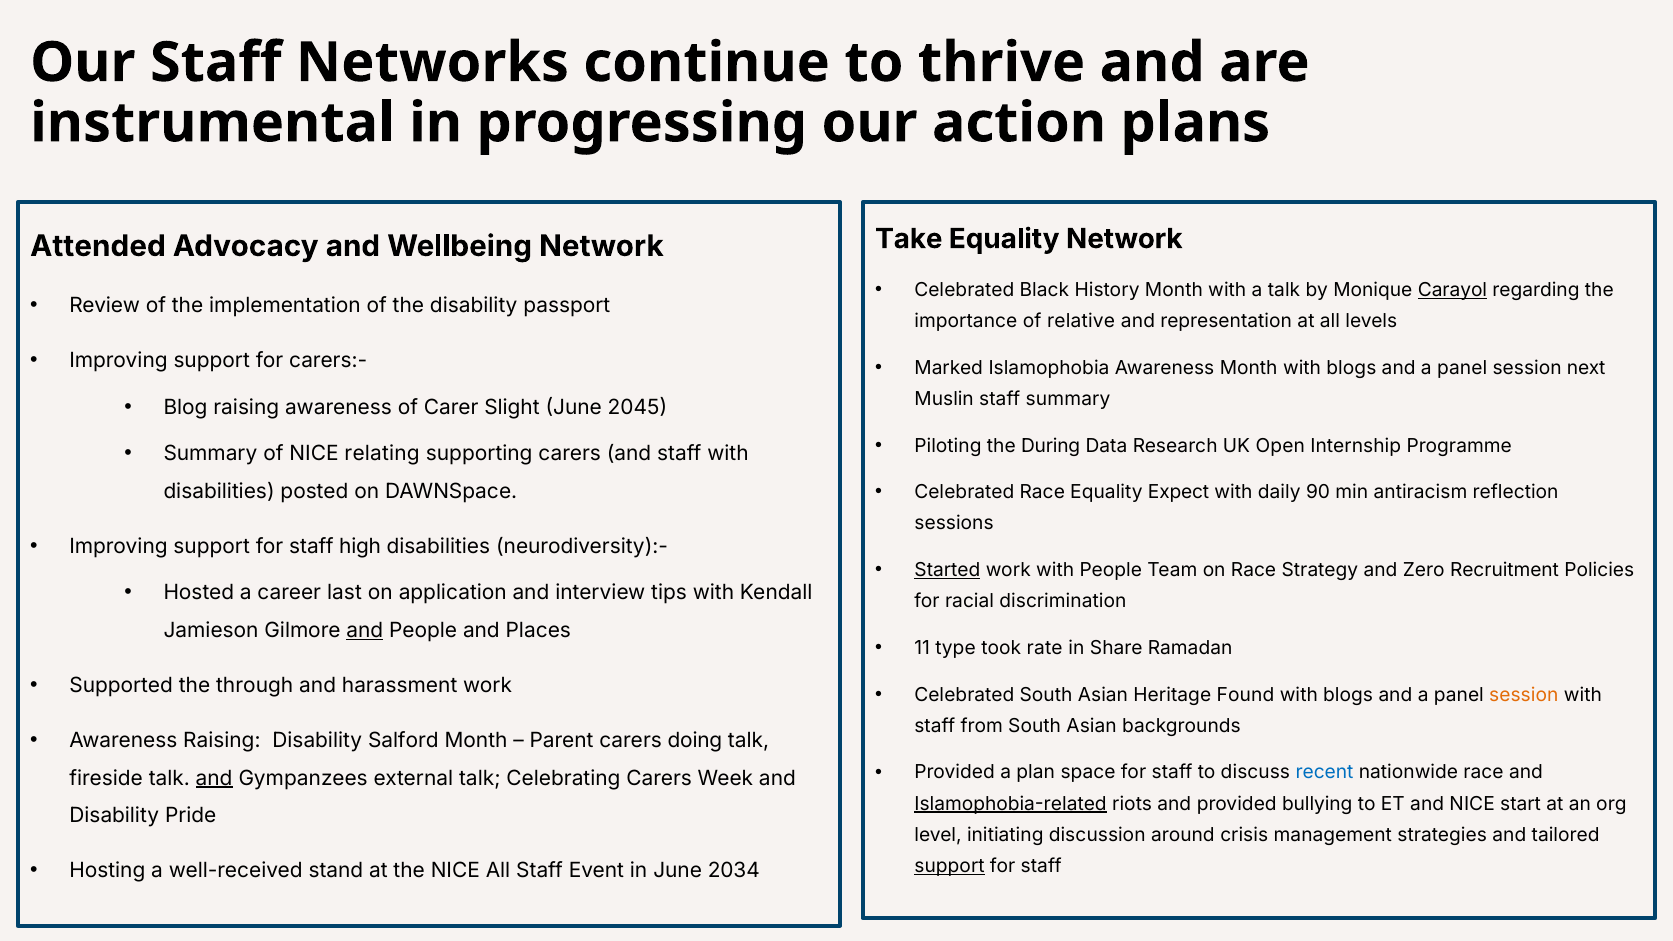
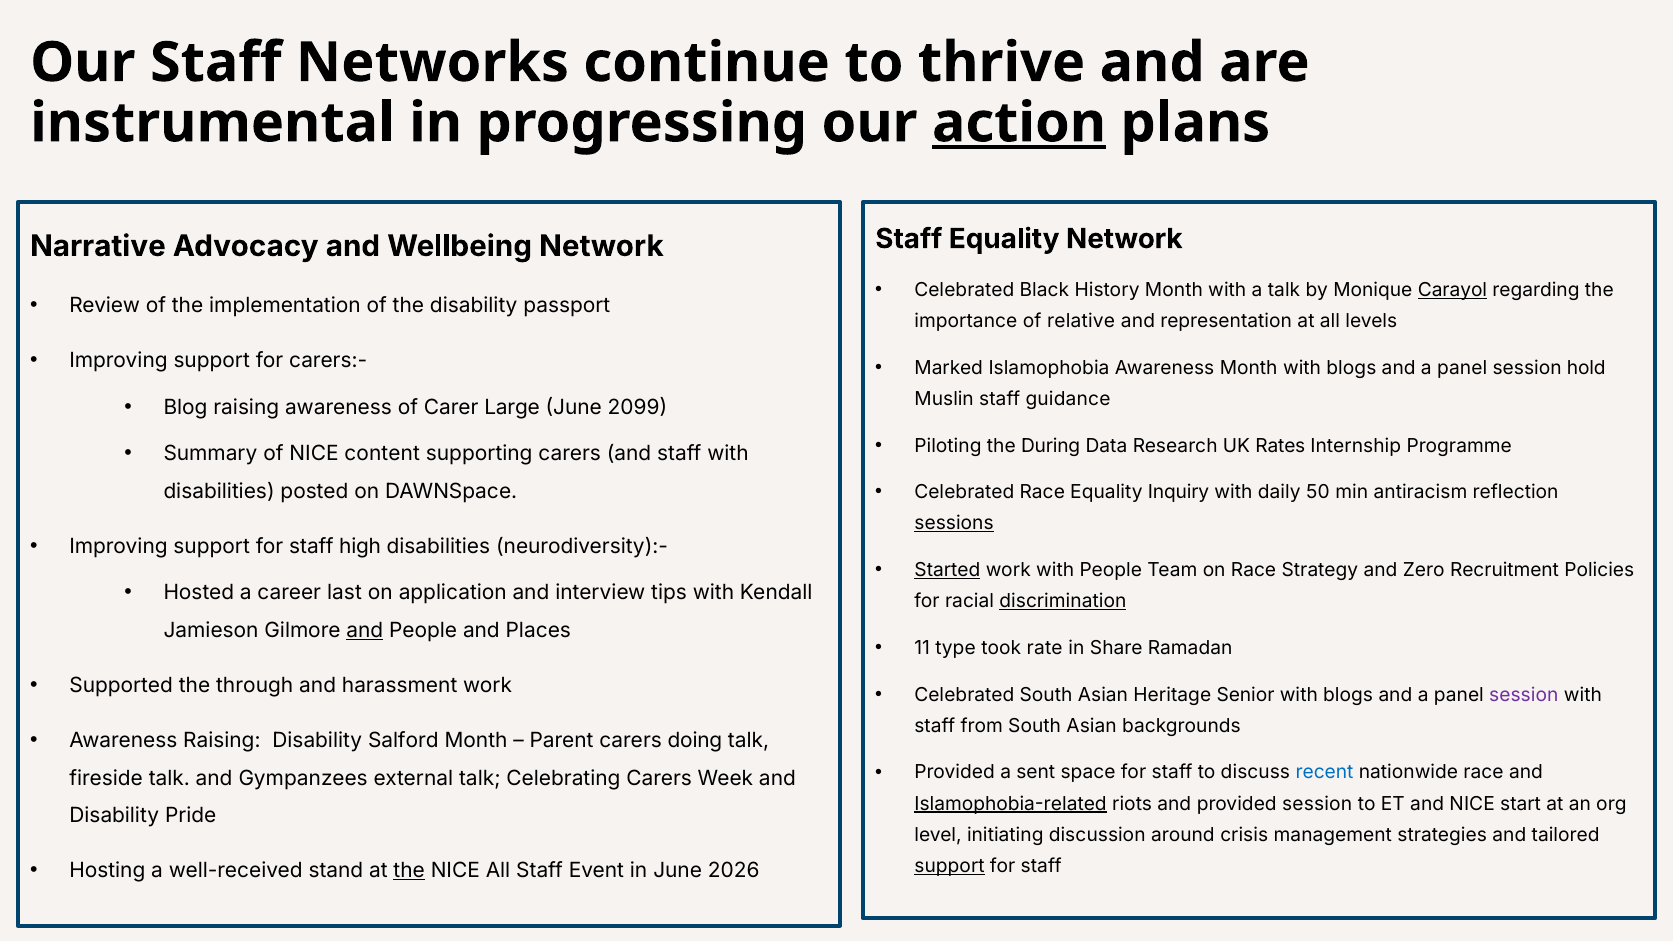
action underline: none -> present
Take at (909, 239): Take -> Staff
Attended: Attended -> Narrative
next: next -> hold
staff summary: summary -> guidance
Slight: Slight -> Large
2045: 2045 -> 2099
Open: Open -> Rates
relating: relating -> content
Expect: Expect -> Inquiry
90: 90 -> 50
sessions underline: none -> present
discrimination underline: none -> present
Found: Found -> Senior
session at (1524, 695) colour: orange -> purple
plan: plan -> sent
and at (214, 778) underline: present -> none
provided bullying: bullying -> session
the at (409, 871) underline: none -> present
2034: 2034 -> 2026
